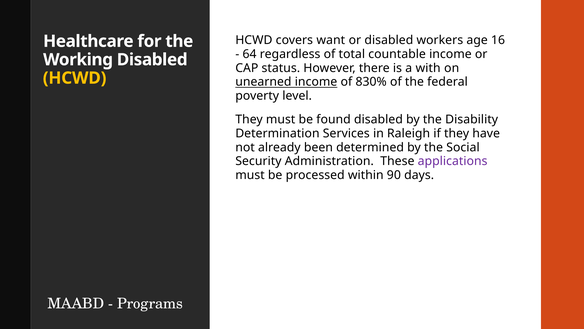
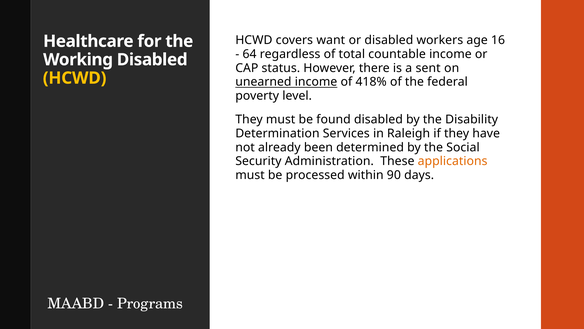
with: with -> sent
830%: 830% -> 418%
applications colour: purple -> orange
